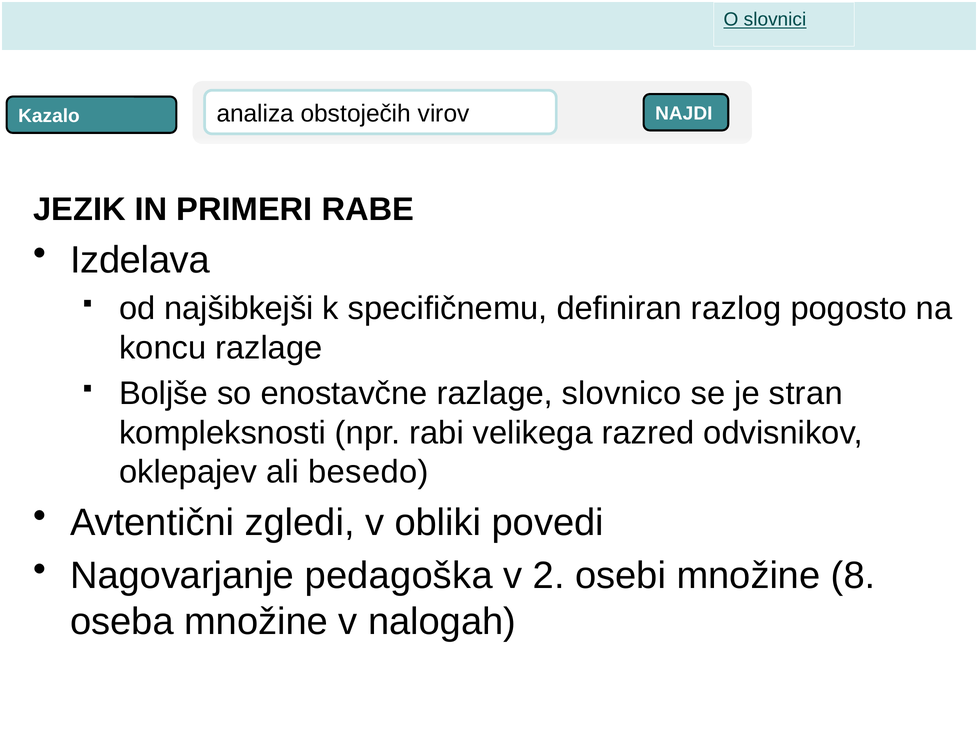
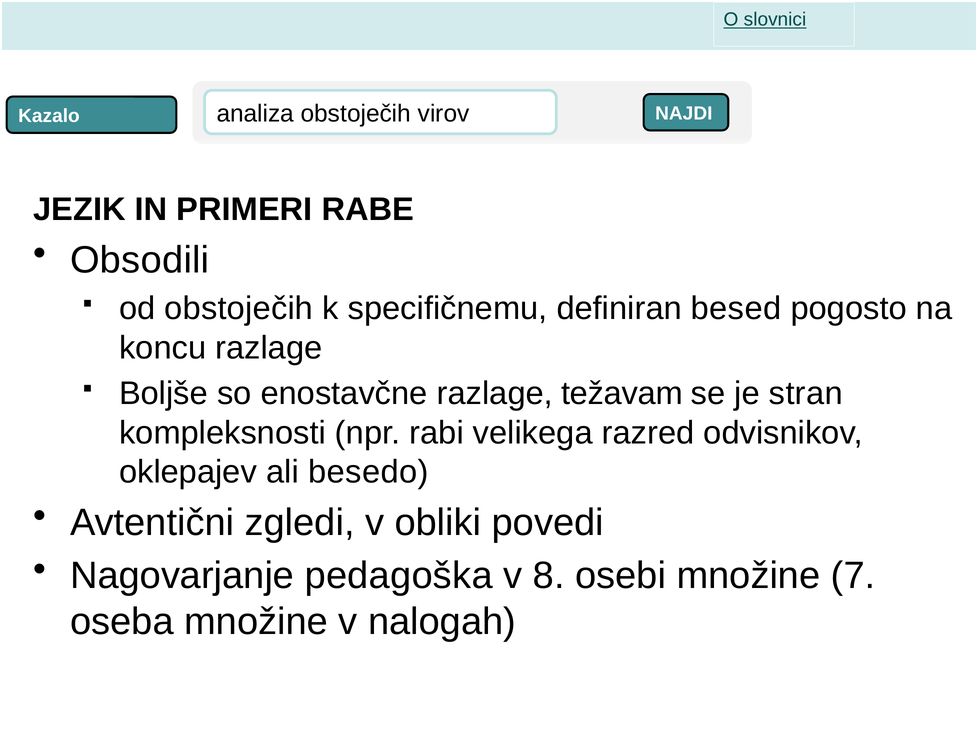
Izdelava: Izdelava -> Obsodili
od najšibkejši: najšibkejši -> obstoječih
razlog: razlog -> besed
slovnico: slovnico -> težavam
2: 2 -> 8
8: 8 -> 7
